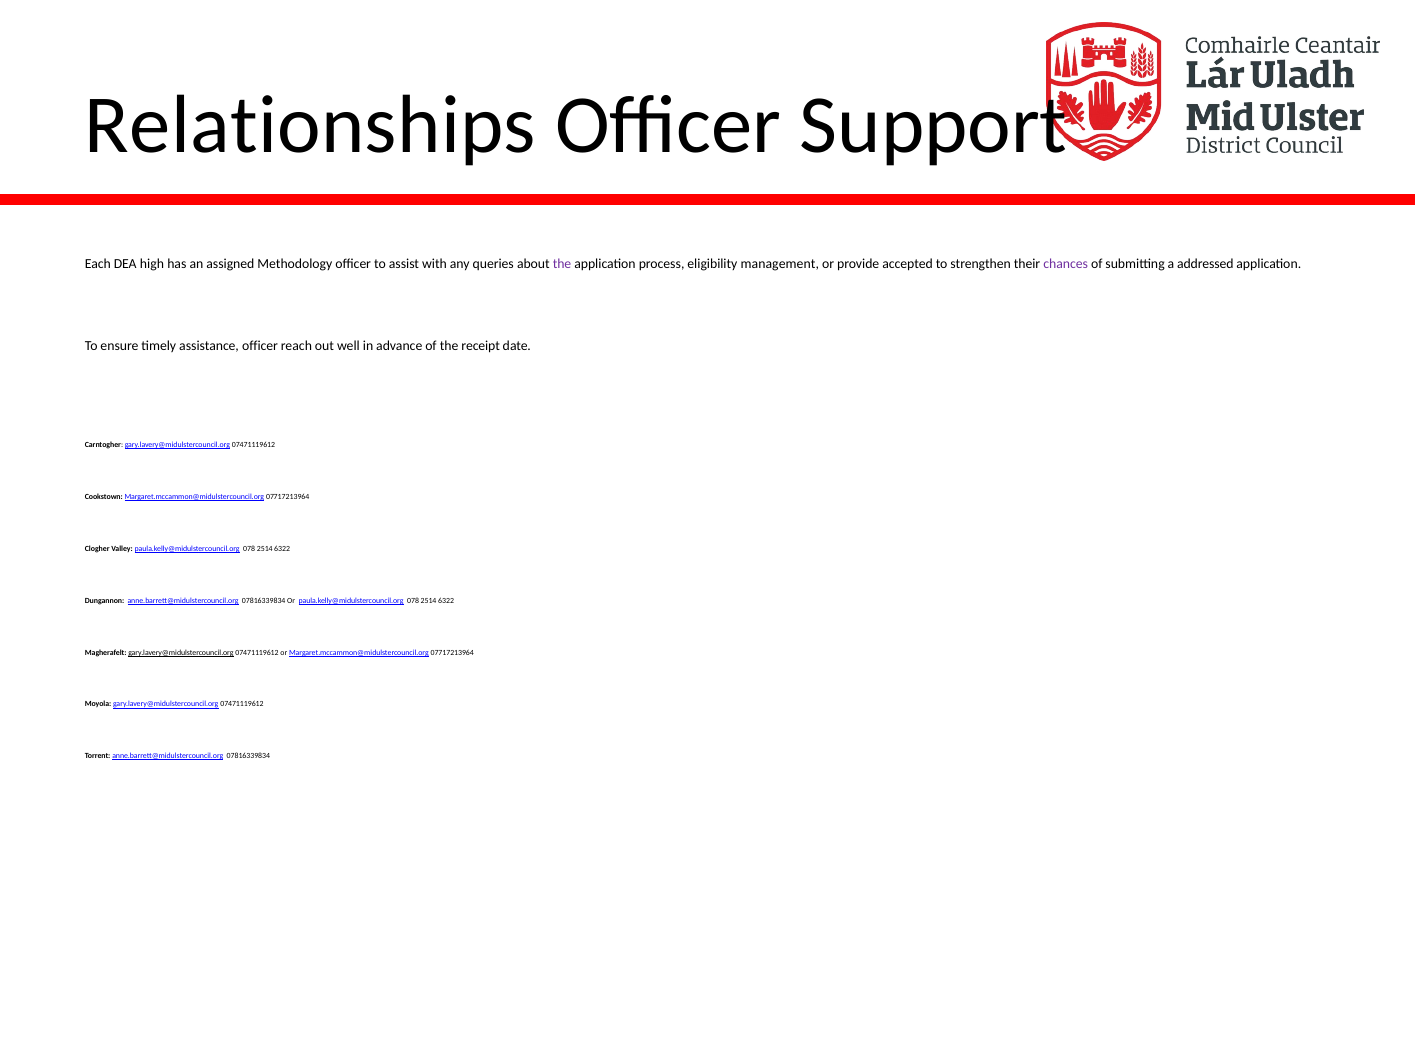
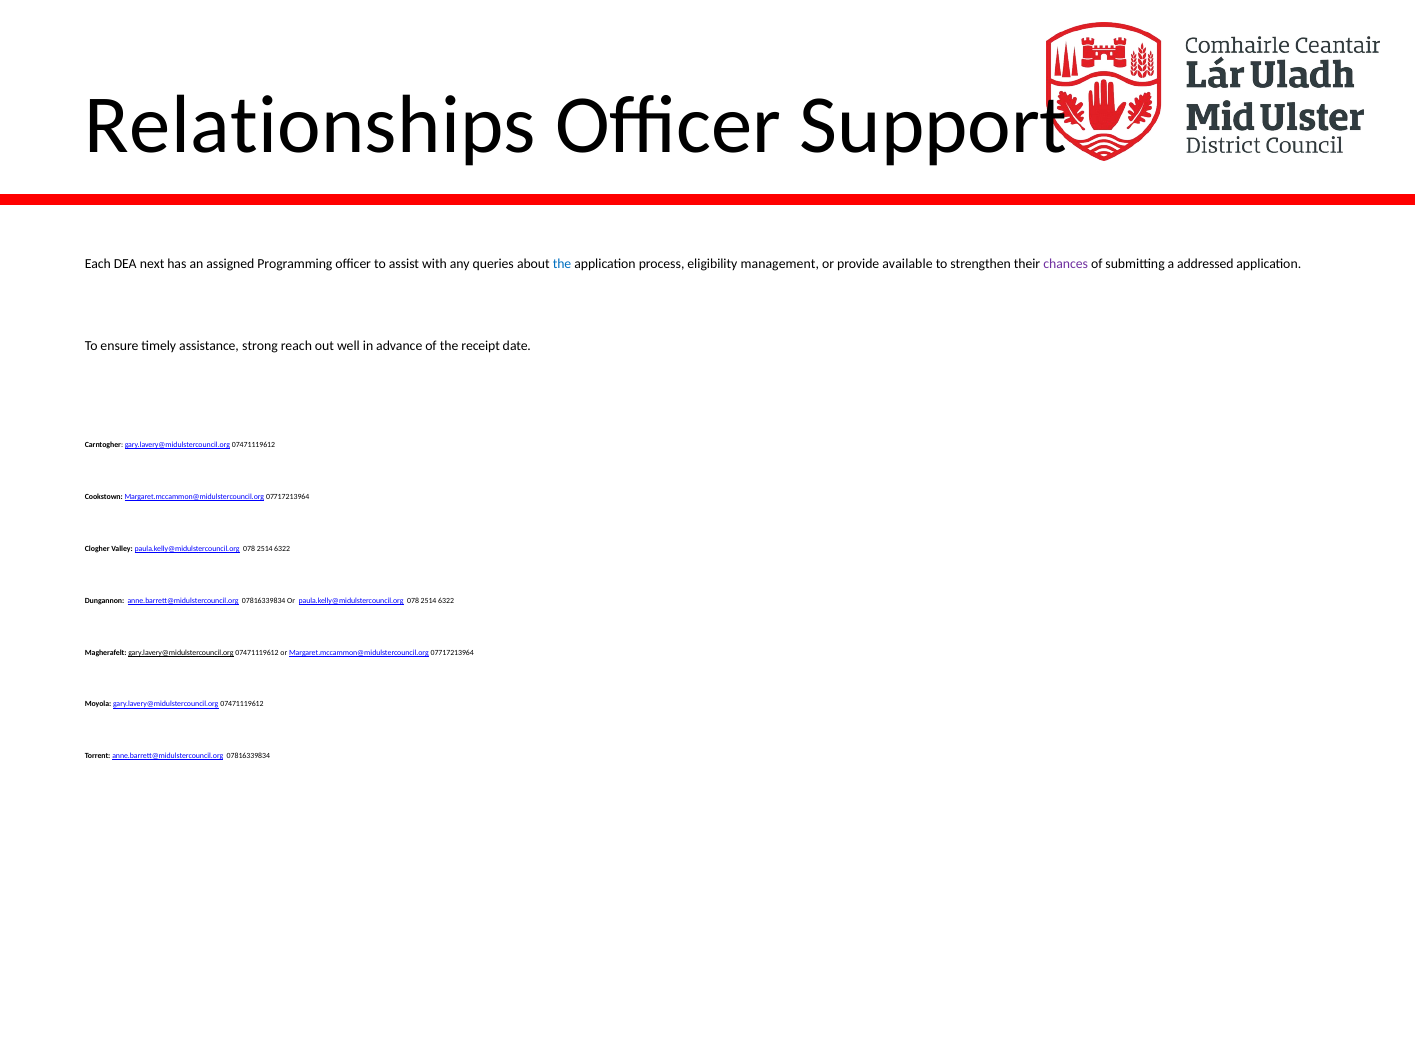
high: high -> next
Methodology: Methodology -> Programming
the at (562, 264) colour: purple -> blue
accepted: accepted -> available
assistance officer: officer -> strong
